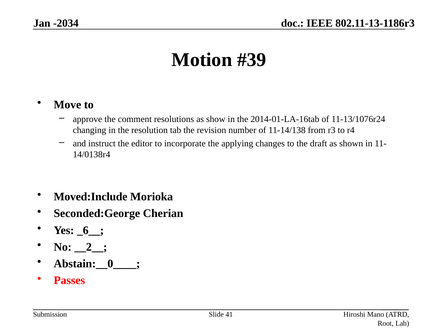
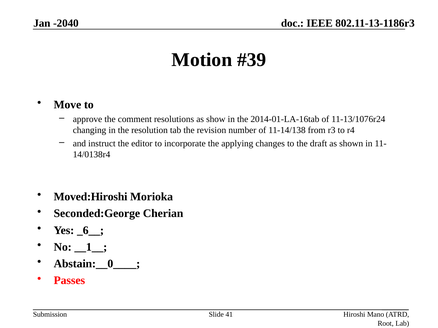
-2034: -2034 -> -2040
Moved:Include: Moved:Include -> Moved:Hiroshi
__2__: __2__ -> __1__
